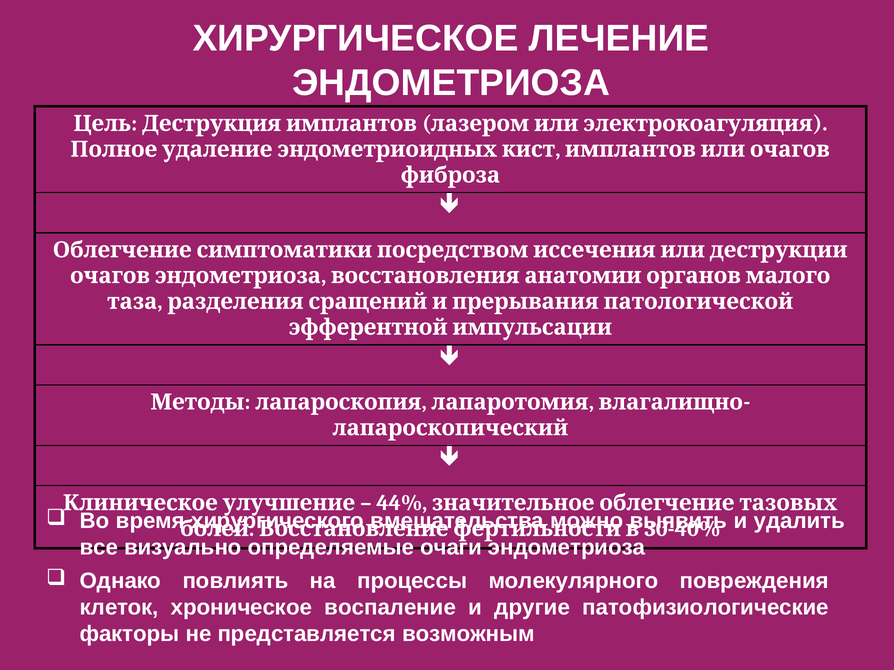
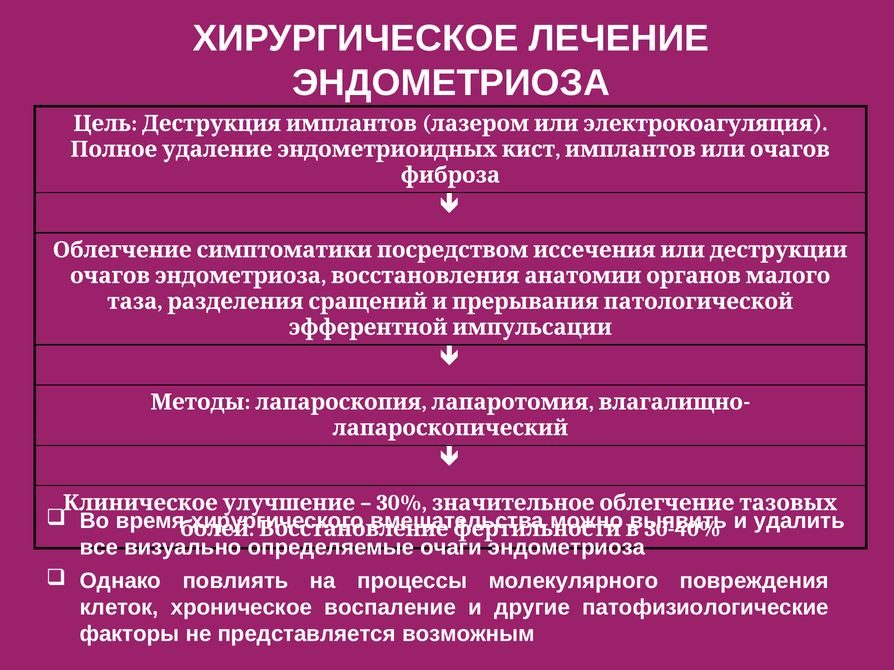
44%: 44% -> 30%
